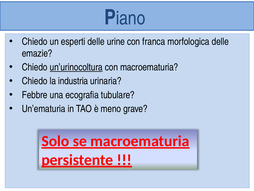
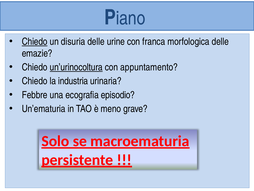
Chiedo at (35, 41) underline: none -> present
esperti: esperti -> disuria
con macroematuria: macroematuria -> appuntamento
tubulare: tubulare -> episodio
